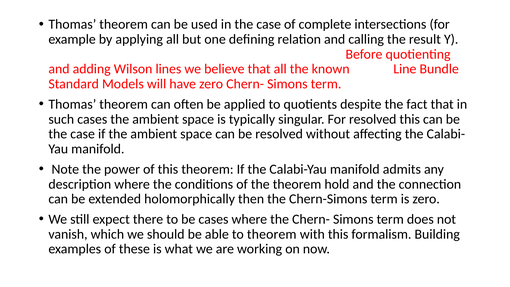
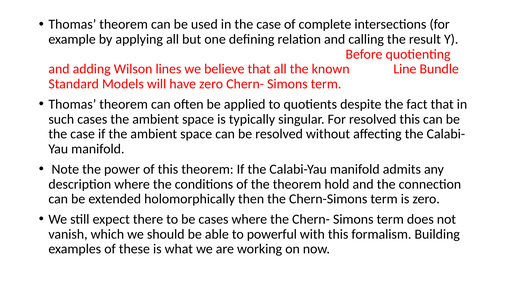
to theorem: theorem -> powerful
